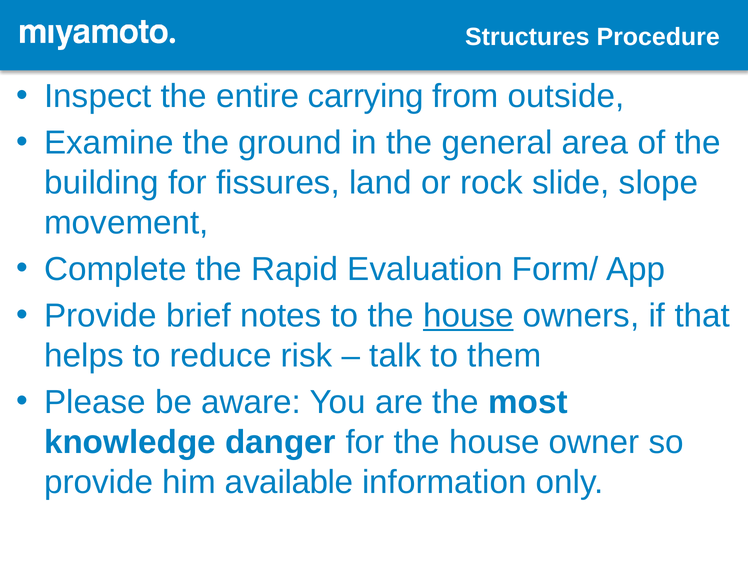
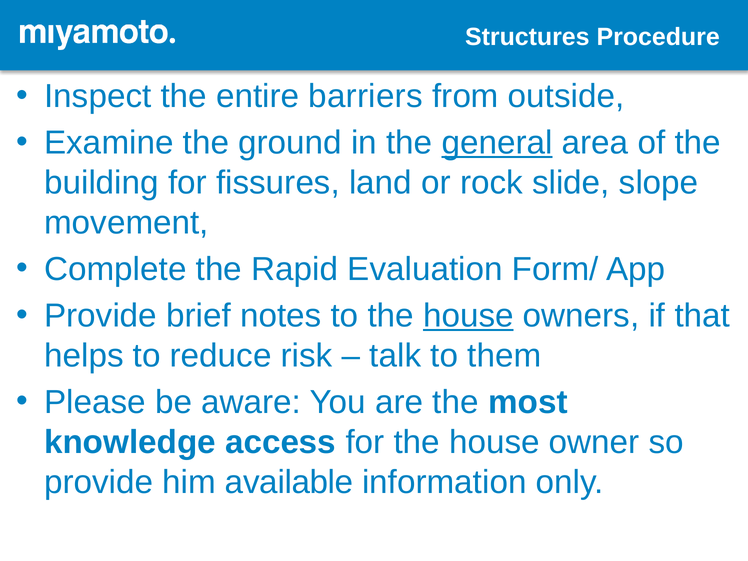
carrying: carrying -> barriers
general underline: none -> present
danger: danger -> access
